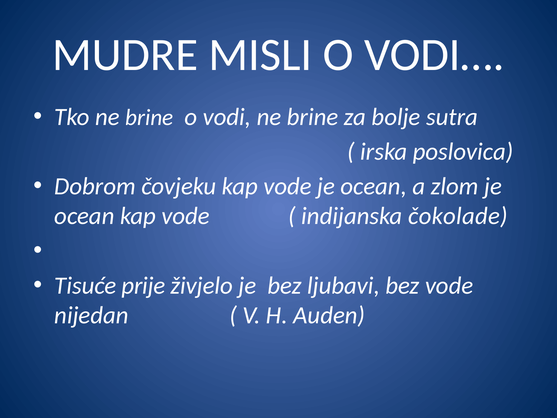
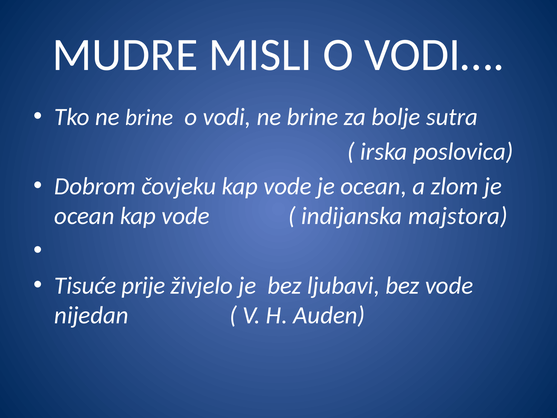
čokolade: čokolade -> majstora
